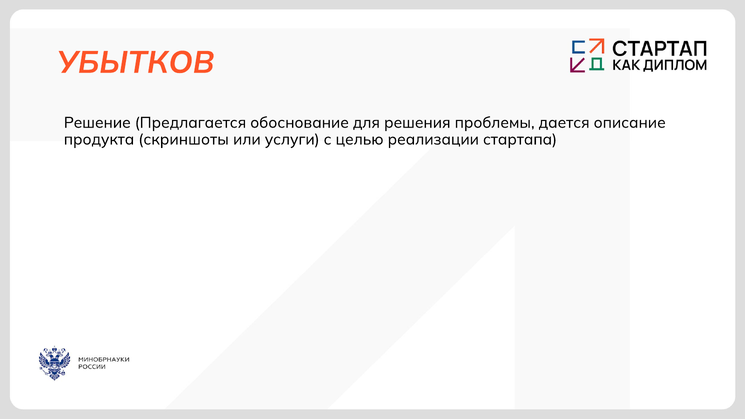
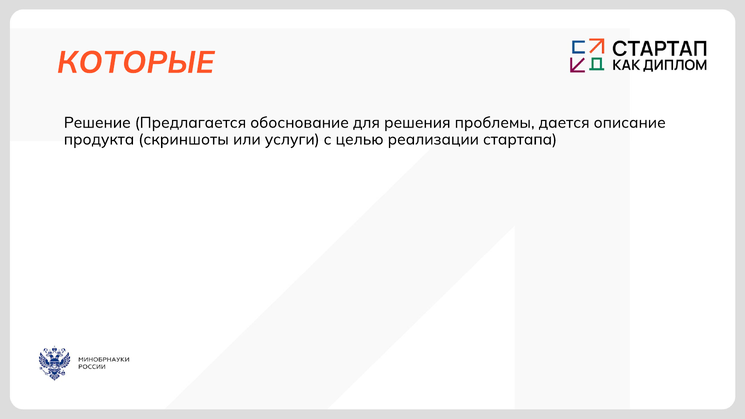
УБЫТКОВ: УБЫТКОВ -> КОТОРЫЕ
